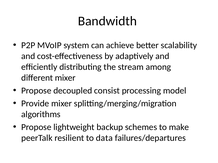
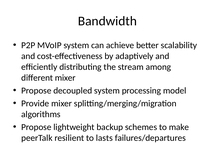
decoupled consist: consist -> system
data: data -> lasts
